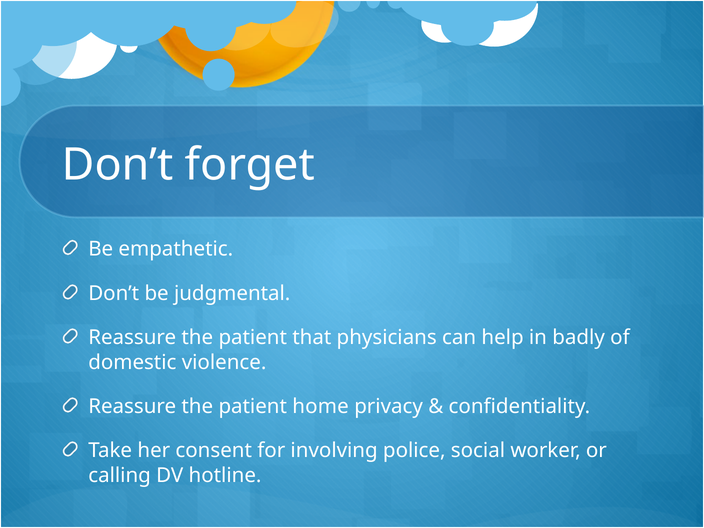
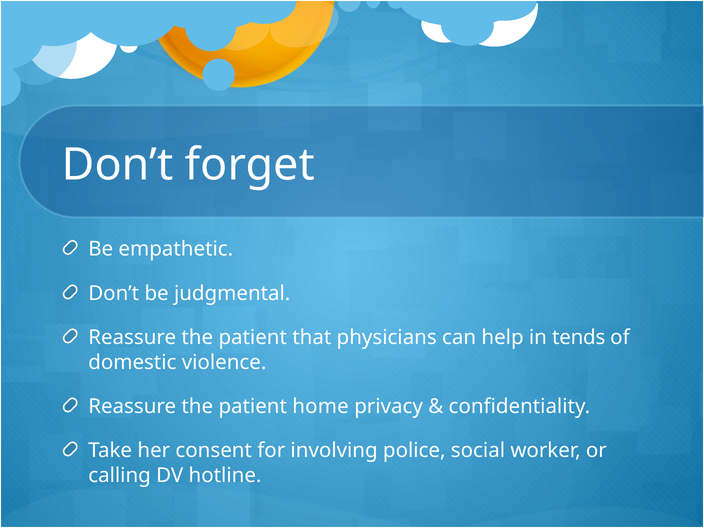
badly: badly -> tends
